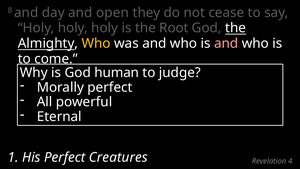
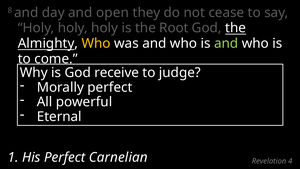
and at (226, 43) colour: pink -> light green
human: human -> receive
Creatures: Creatures -> Carnelian
